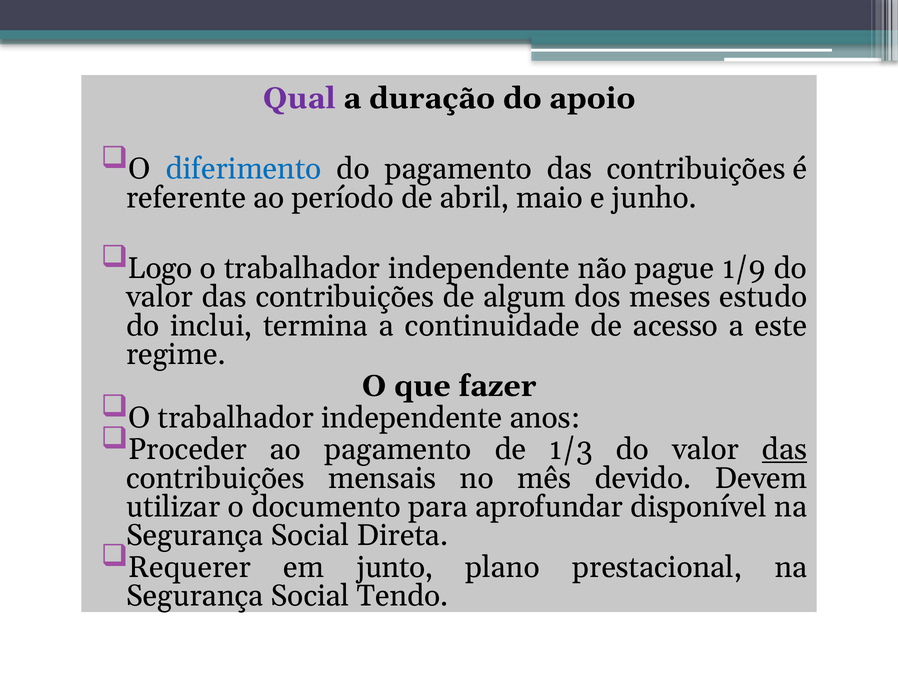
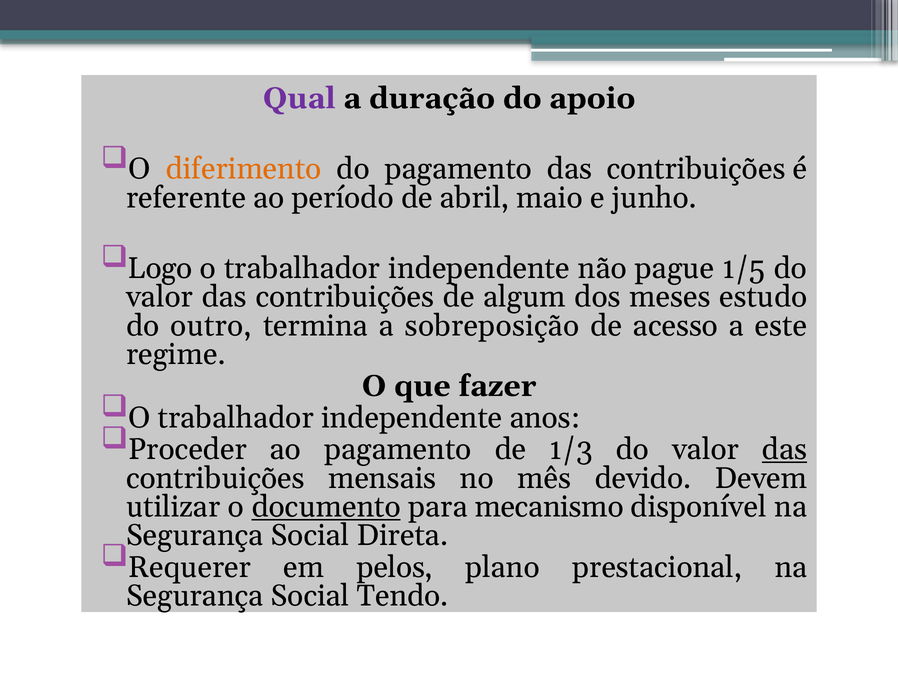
diferimento colour: blue -> orange
1/9: 1/9 -> 1/5
inclui: inclui -> outro
continuidade: continuidade -> sobreposição
documento underline: none -> present
aprofundar: aprofundar -> mecanismo
junto: junto -> pelos
